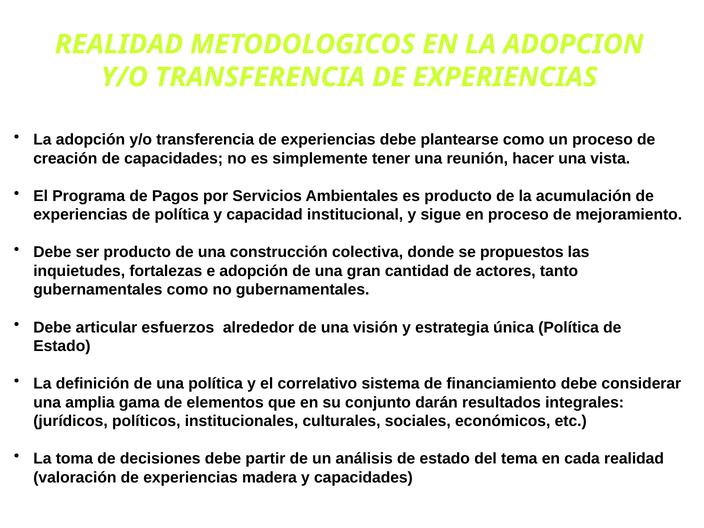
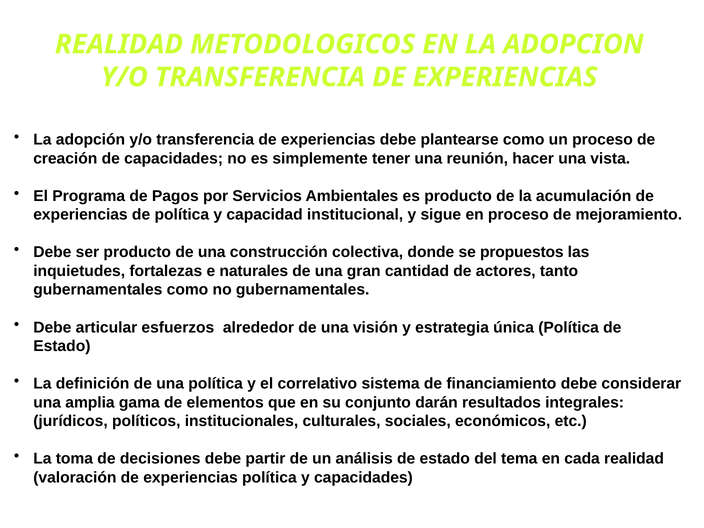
e adopción: adopción -> naturales
experiencias madera: madera -> política
